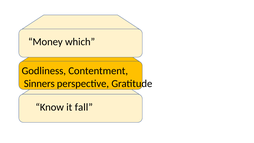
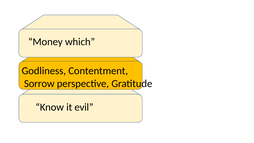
Sinners: Sinners -> Sorrow
fall: fall -> evil
